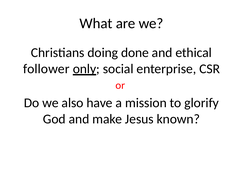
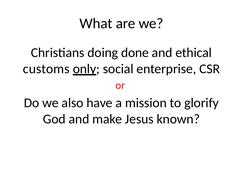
follower: follower -> customs
